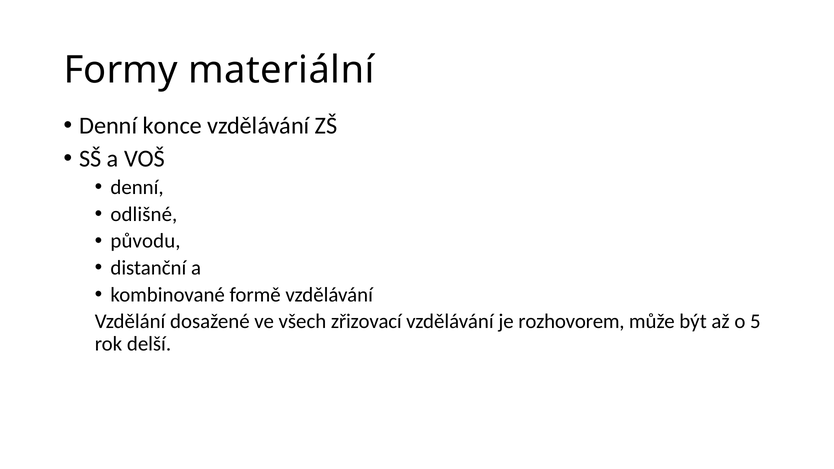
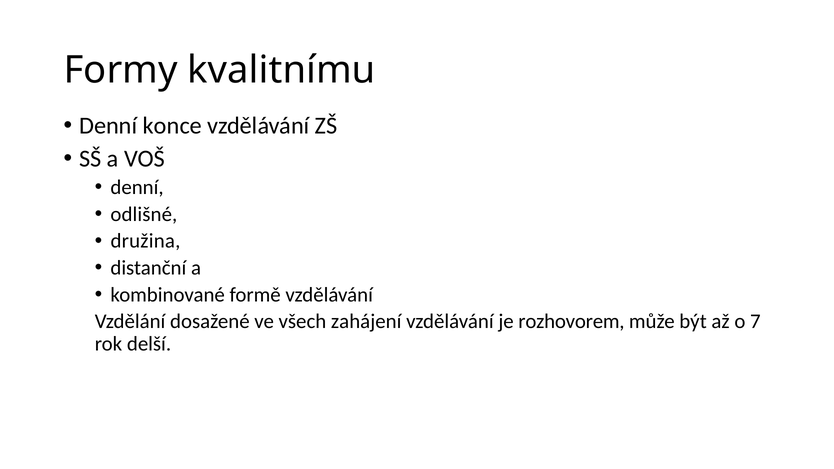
materiální: materiální -> kvalitnímu
původu: původu -> družina
zřizovací: zřizovací -> zahájení
5: 5 -> 7
